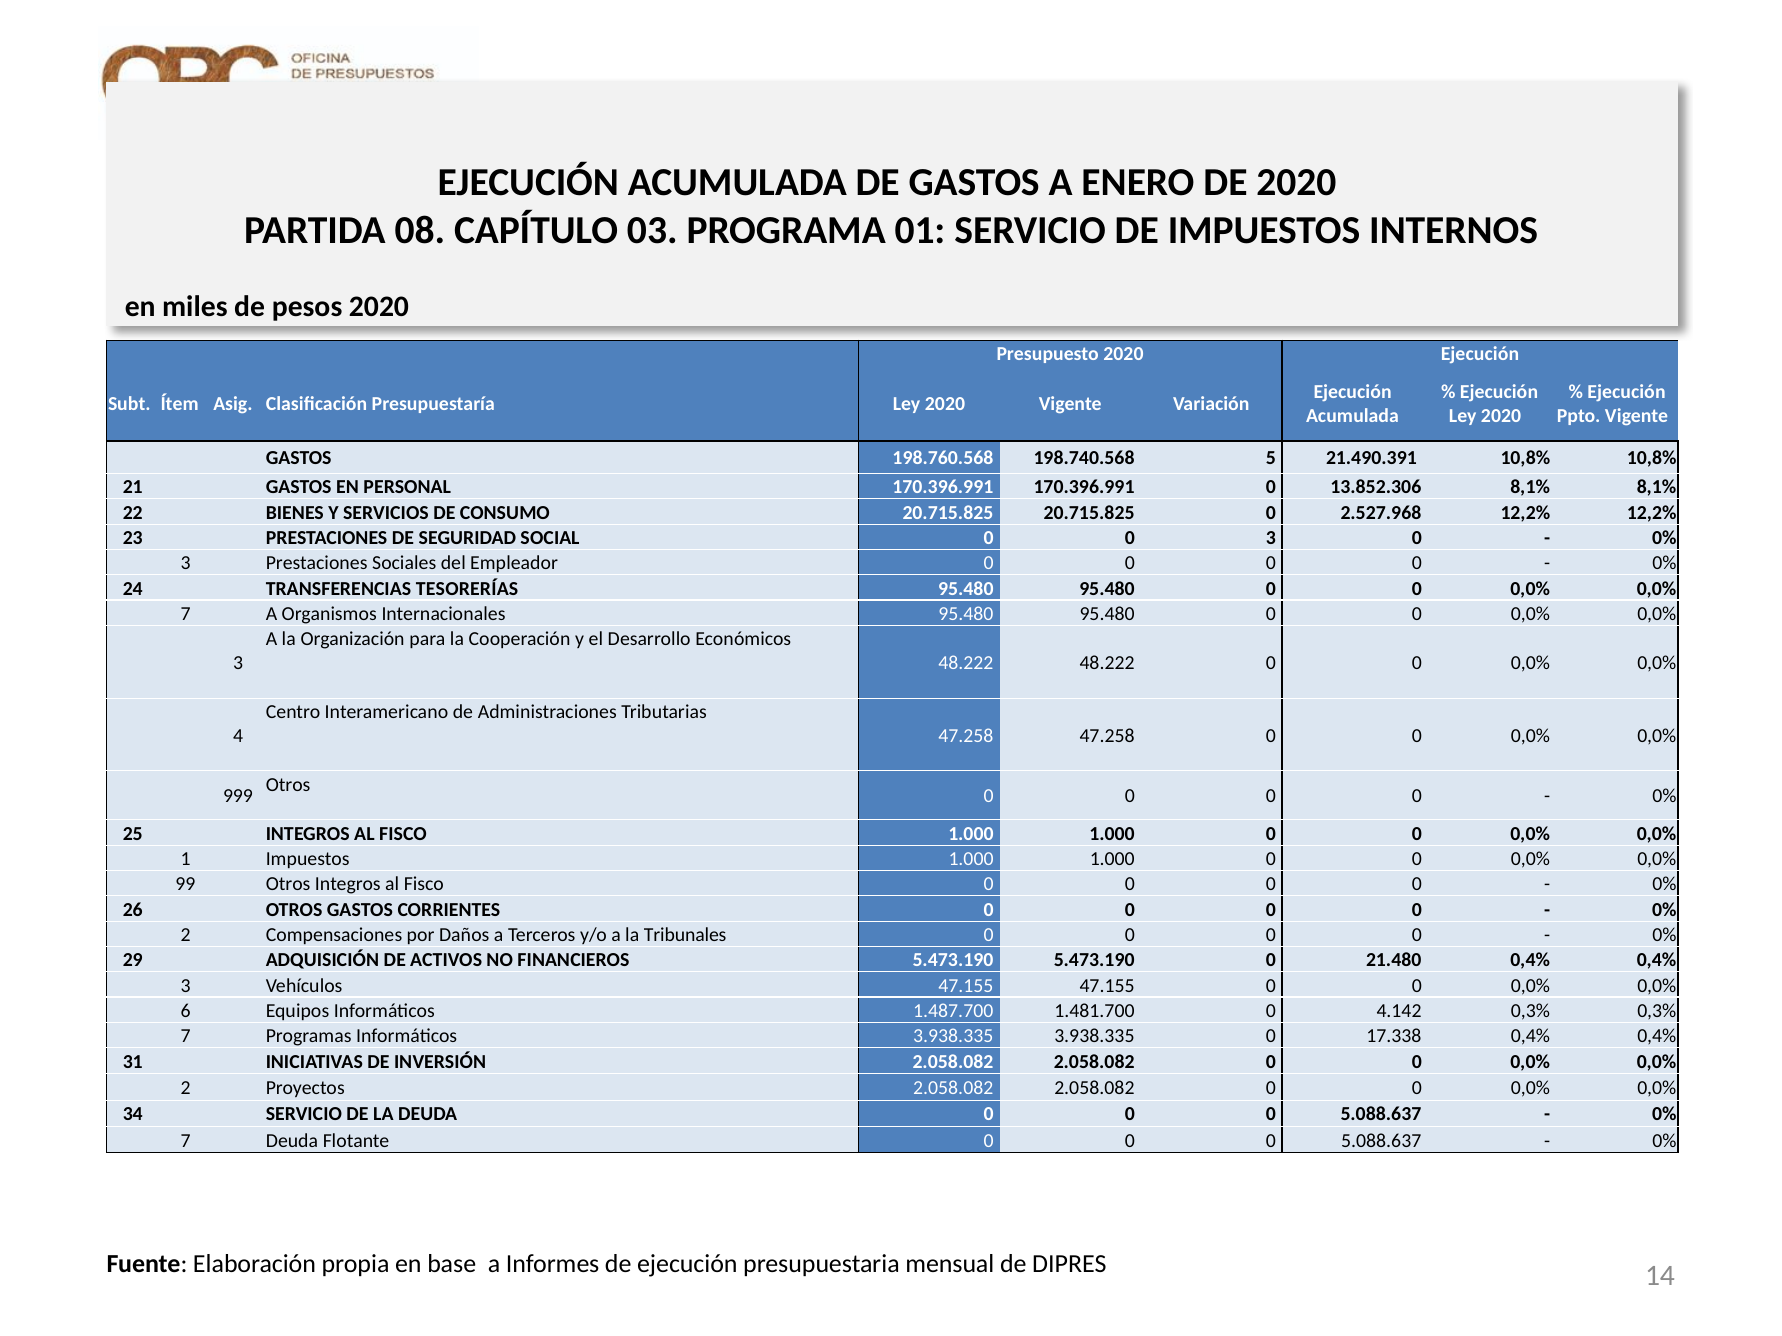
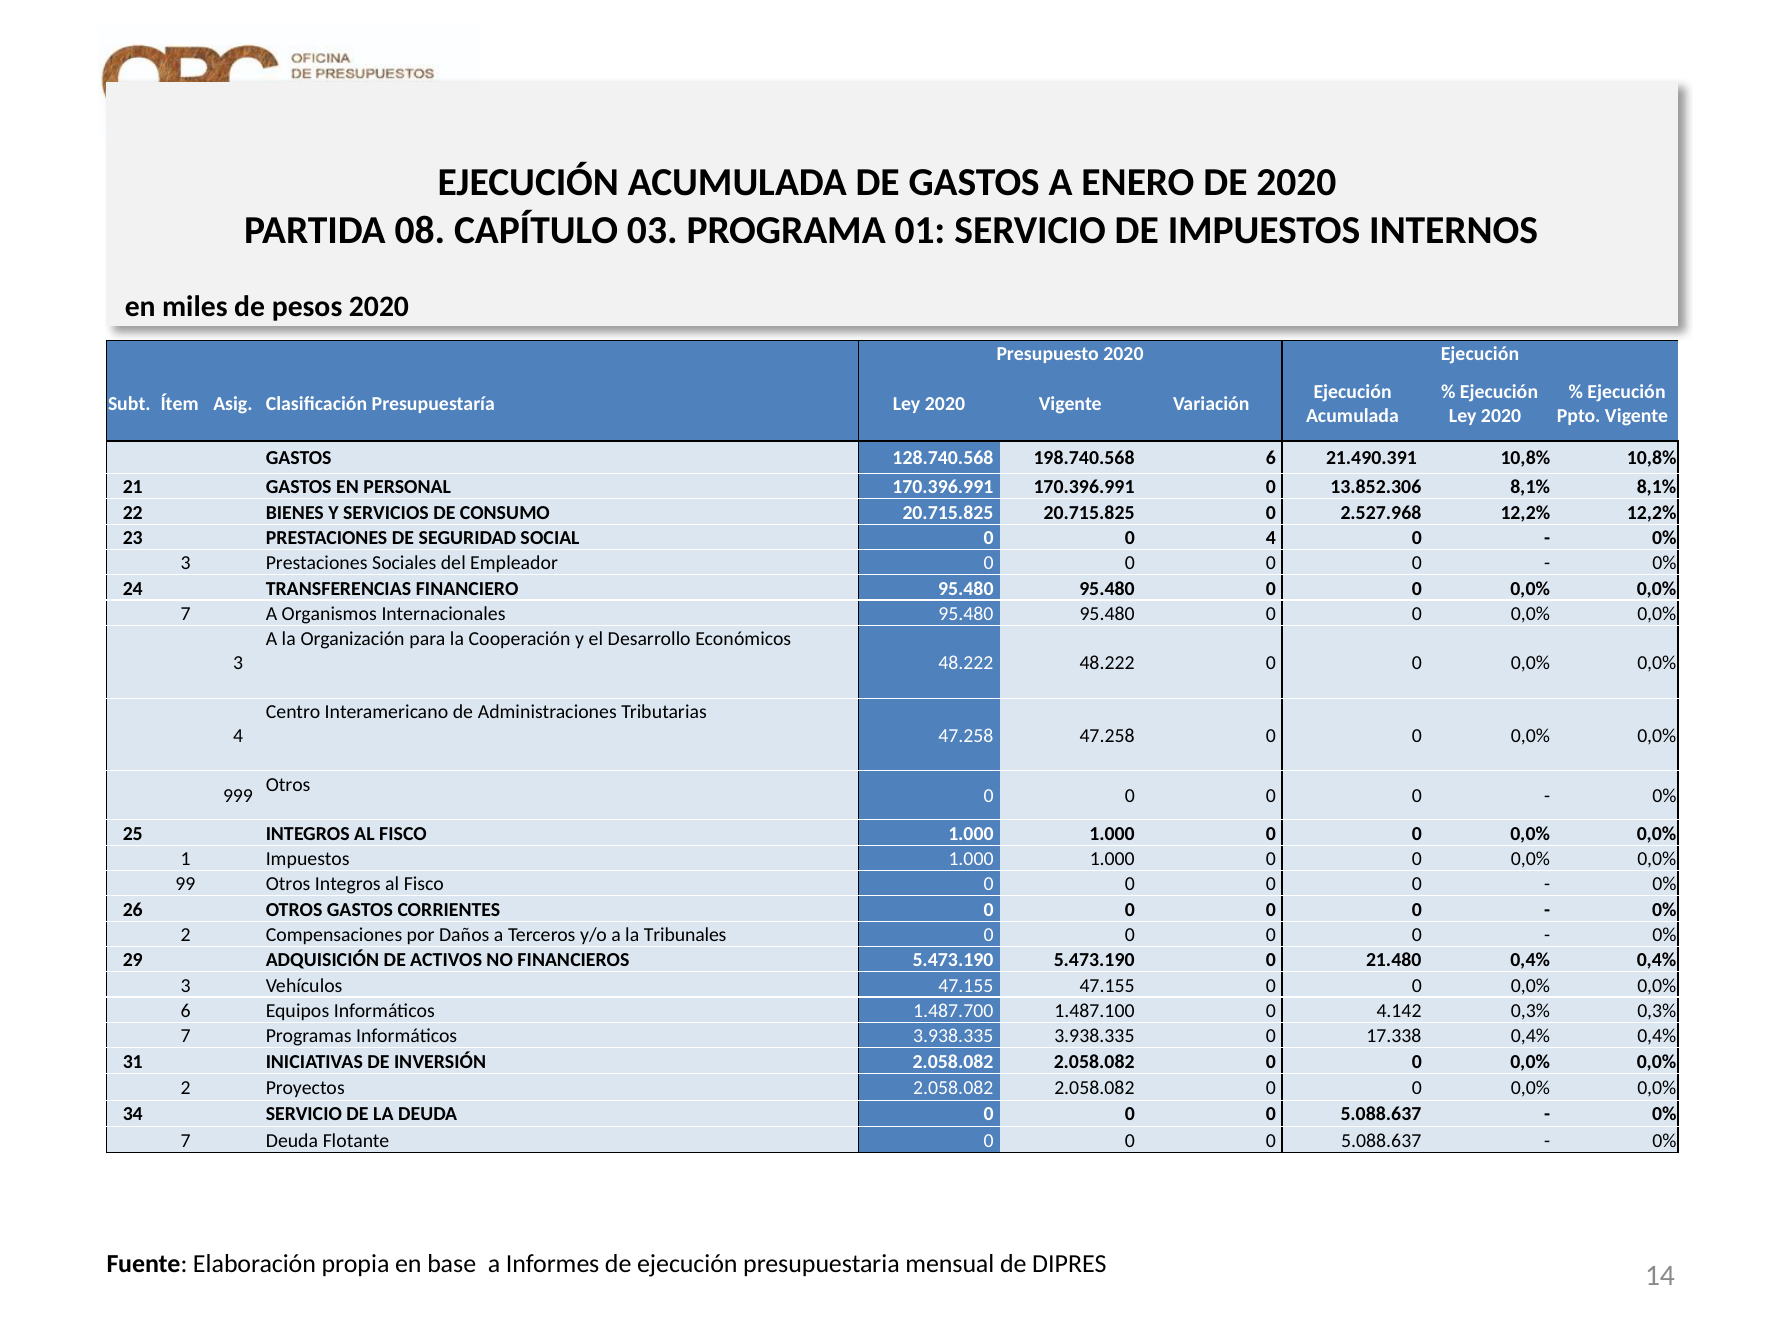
198.760.568: 198.760.568 -> 128.740.568
198.740.568 5: 5 -> 6
0 3: 3 -> 4
TESORERÍAS: TESORERÍAS -> FINANCIERO
1.481.700: 1.481.700 -> 1.487.100
